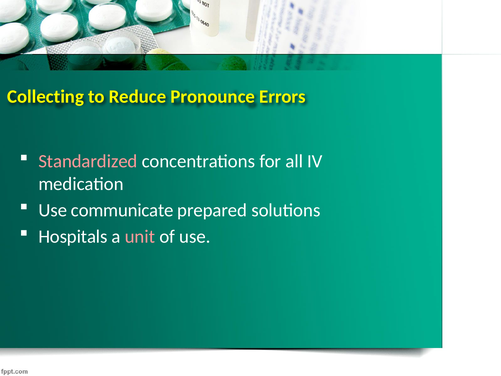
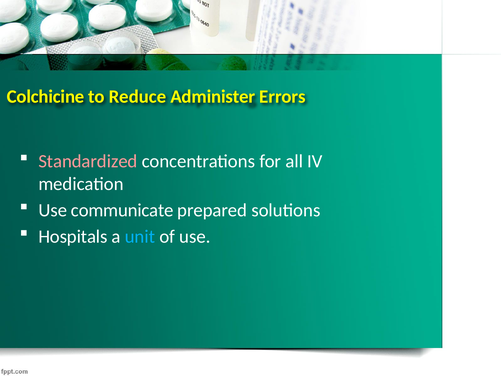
Collecting: Collecting -> Colchicine
Pronounce: Pronounce -> Administer
unit colour: pink -> light blue
